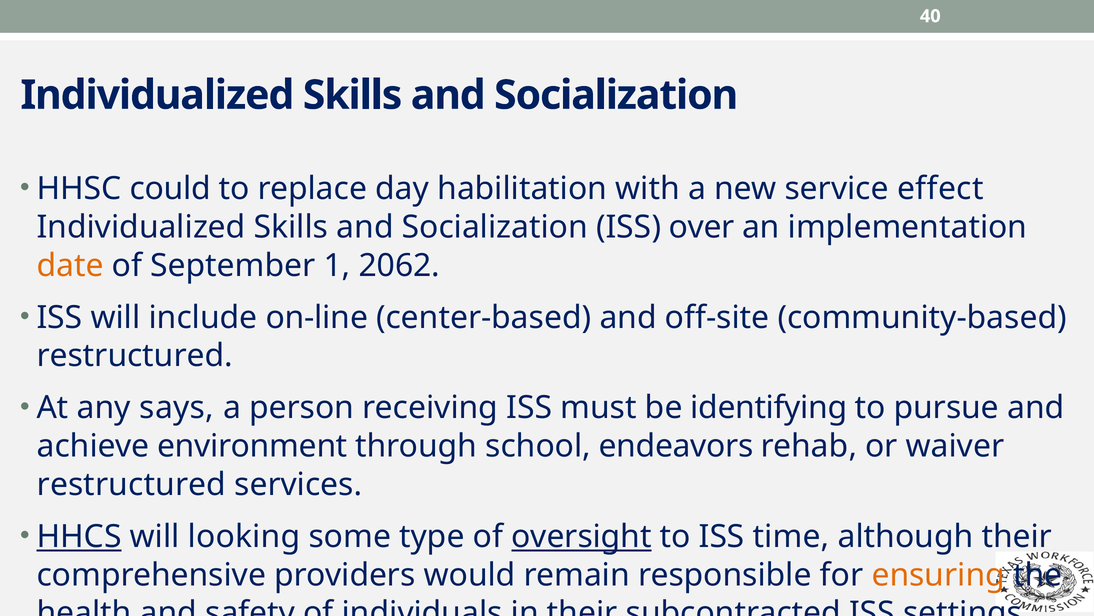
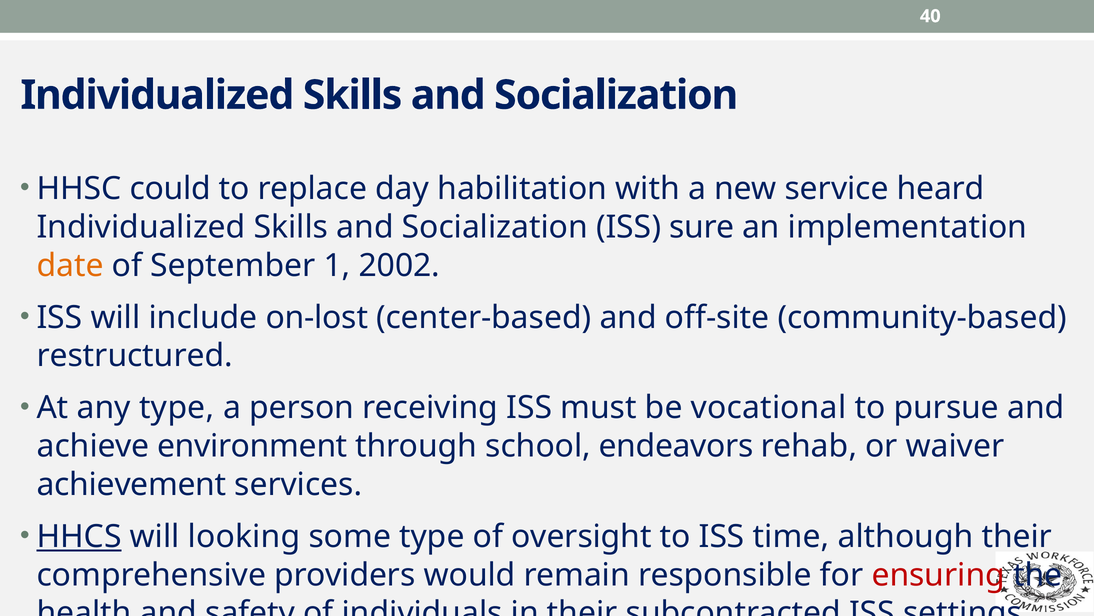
effect: effect -> heard
over: over -> sure
2062: 2062 -> 2002
on-line: on-line -> on-lost
any says: says -> type
identifying: identifying -> vocational
restructured at (131, 484): restructured -> achievement
oversight underline: present -> none
ensuring colour: orange -> red
